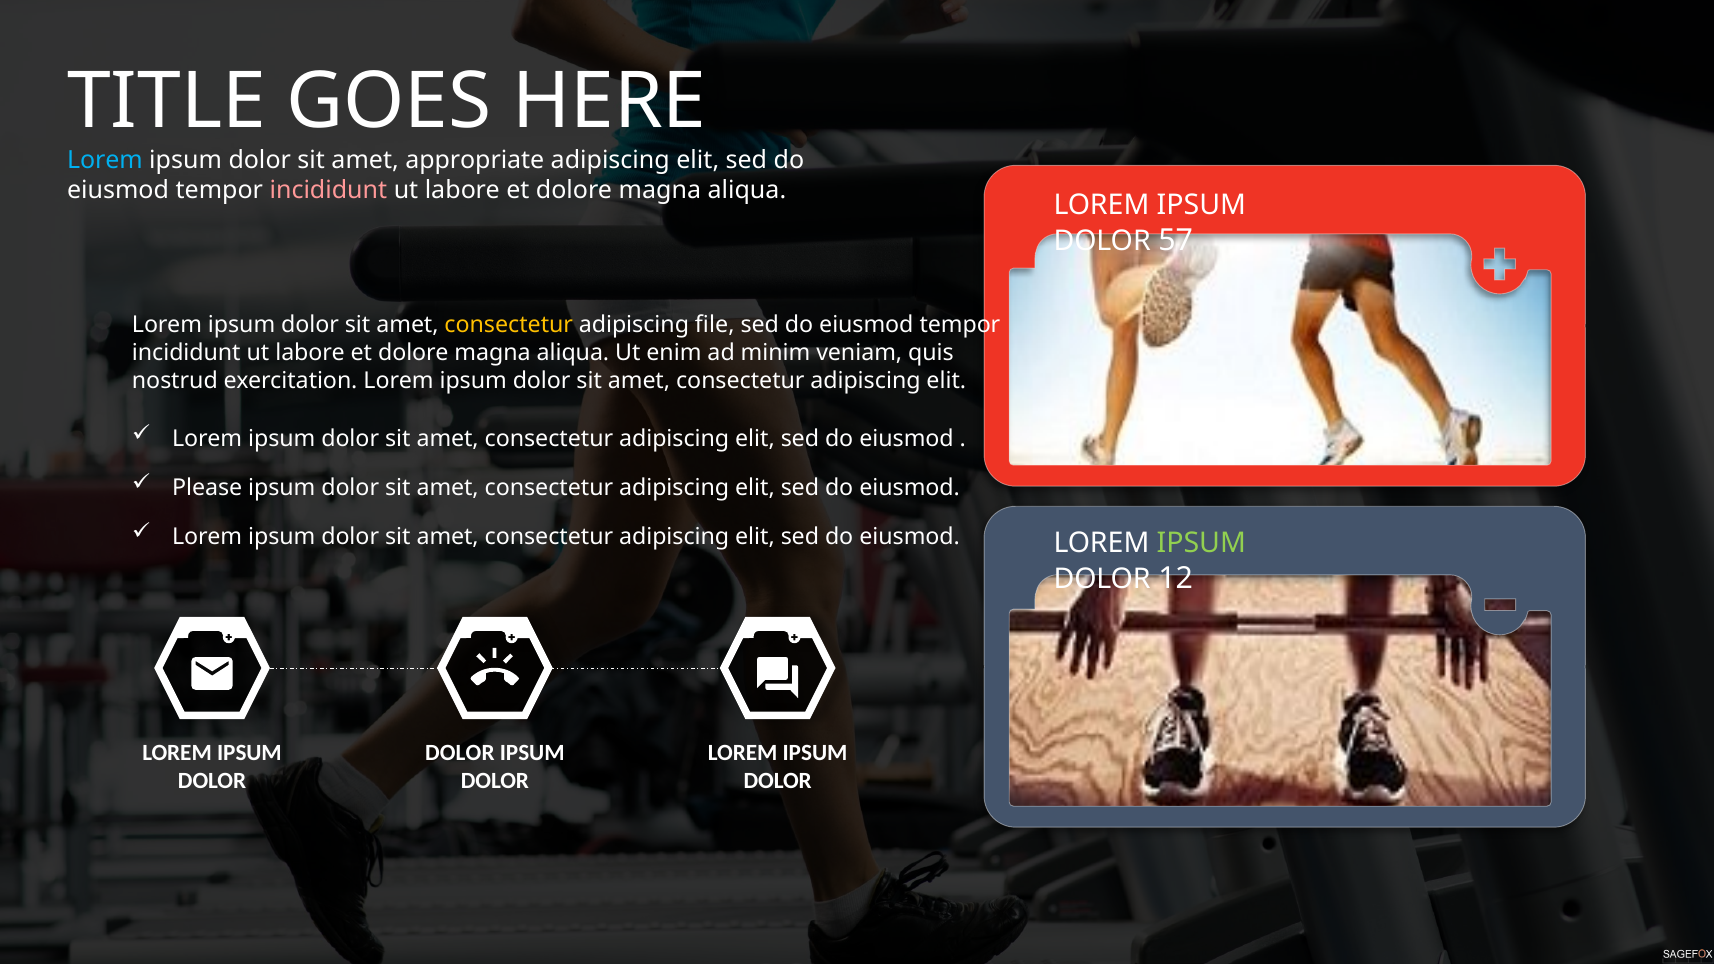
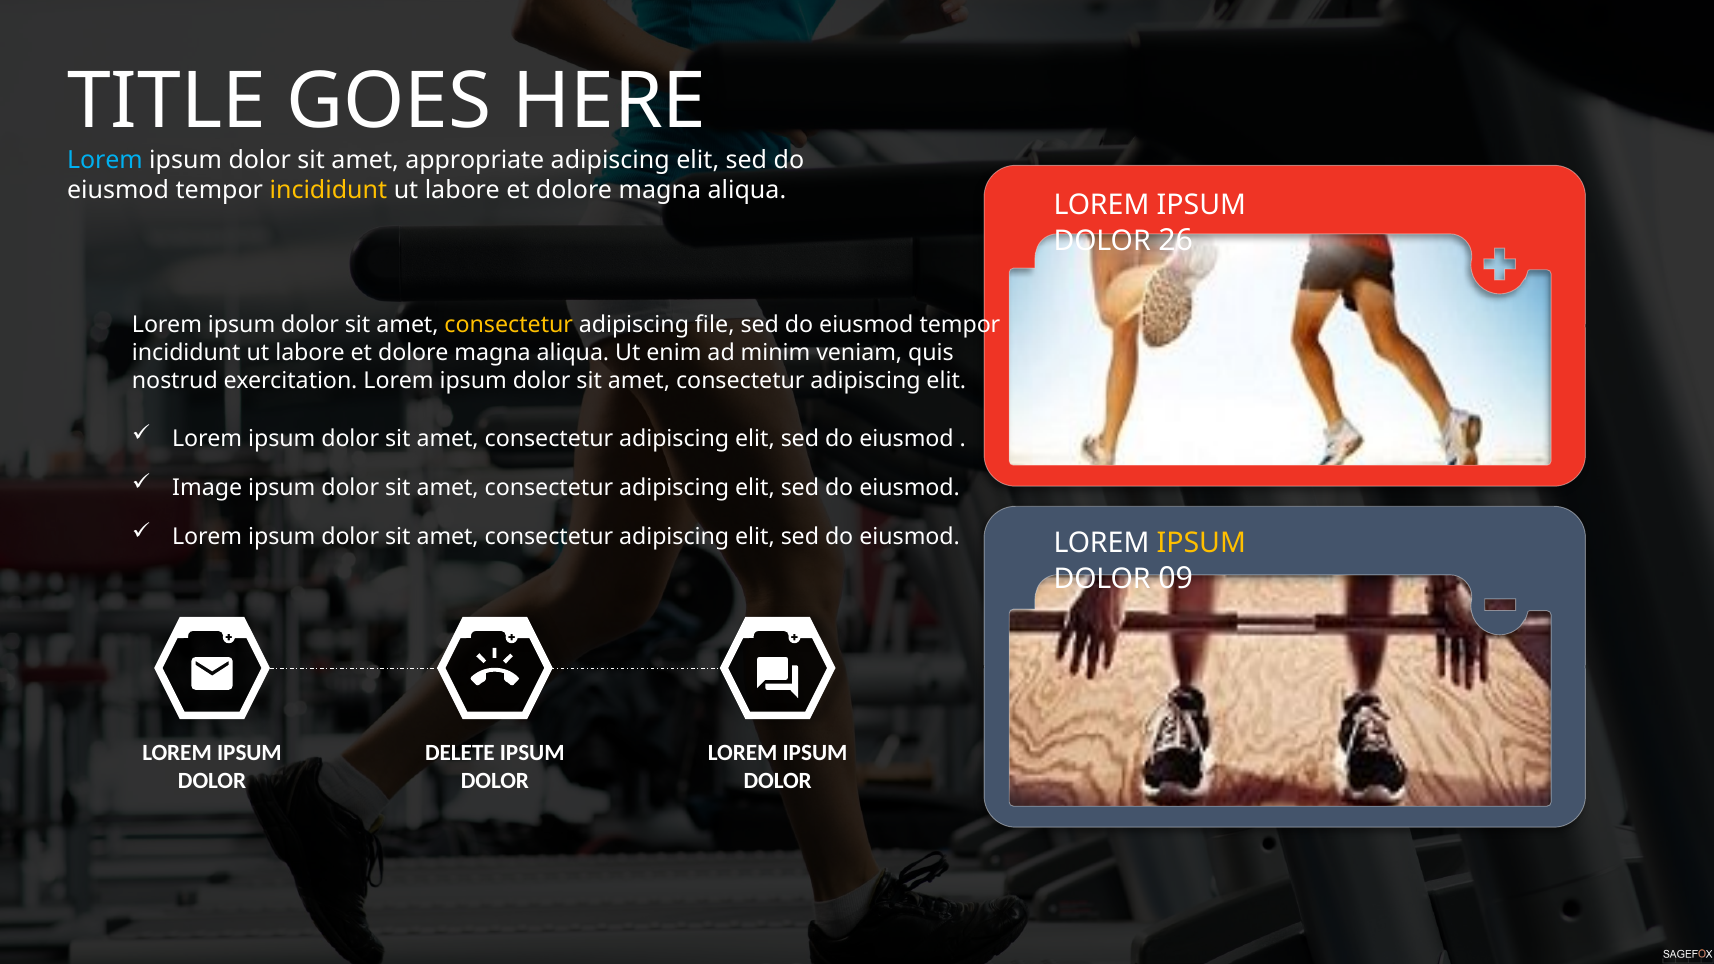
incididunt at (328, 190) colour: pink -> yellow
57: 57 -> 26
Please: Please -> Image
IPSUM at (1201, 543) colour: light green -> yellow
12: 12 -> 09
DOLOR at (460, 753): DOLOR -> DELETE
